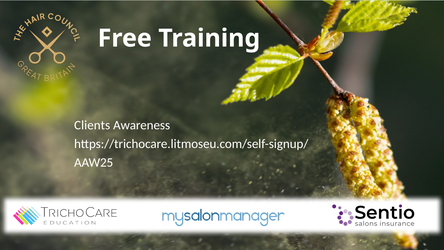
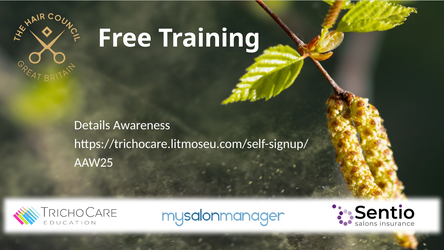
Clients: Clients -> Details
